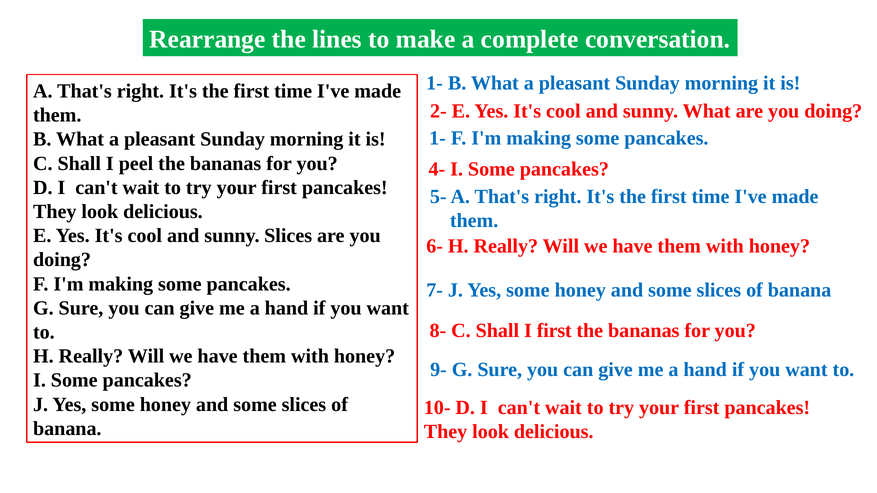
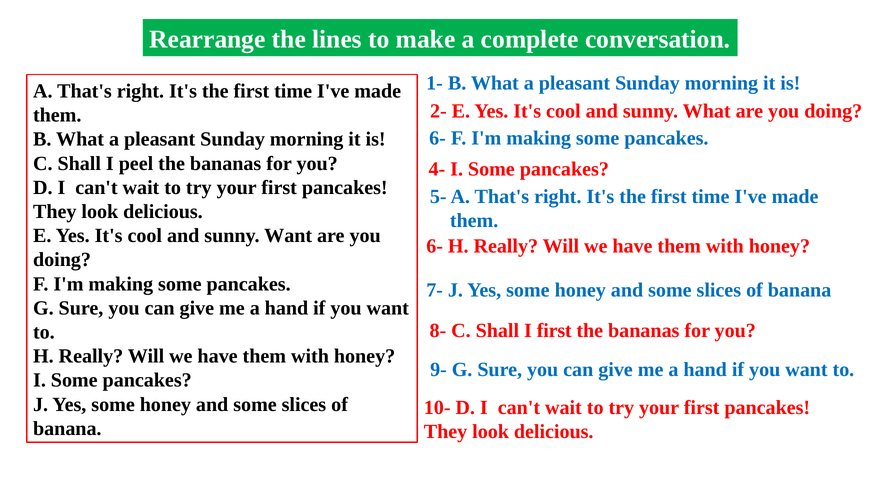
1- at (438, 138): 1- -> 6-
sunny Slices: Slices -> Want
